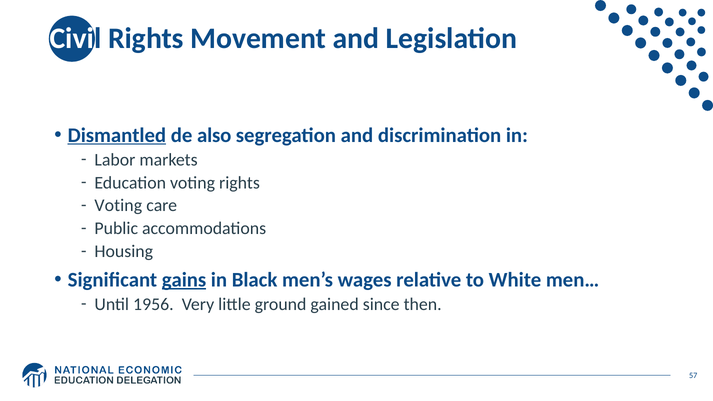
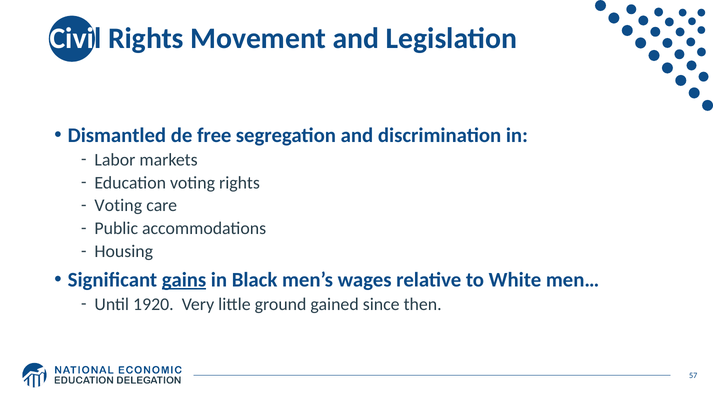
Dismantled underline: present -> none
also: also -> free
1956: 1956 -> 1920
